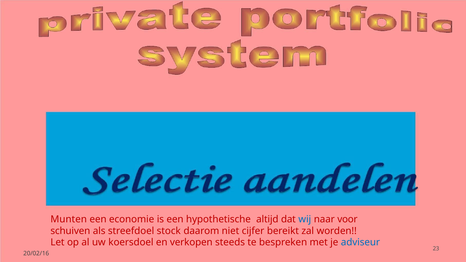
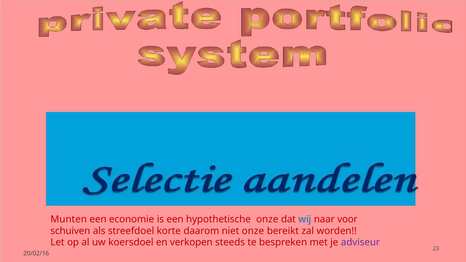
hypothetische altijd: altijd -> onze
stock: stock -> korte
niet cijfer: cijfer -> onze
adviseur colour: blue -> purple
